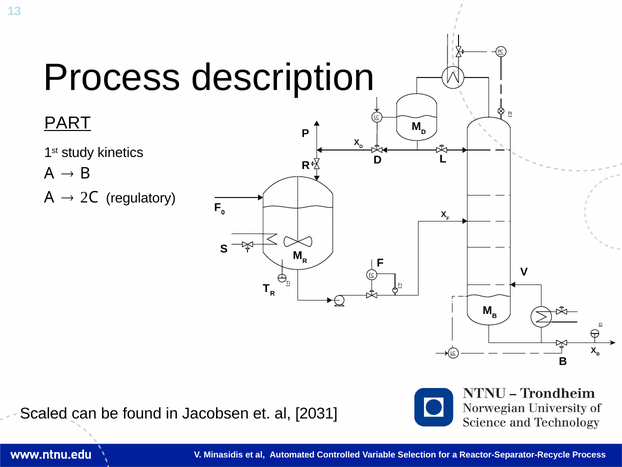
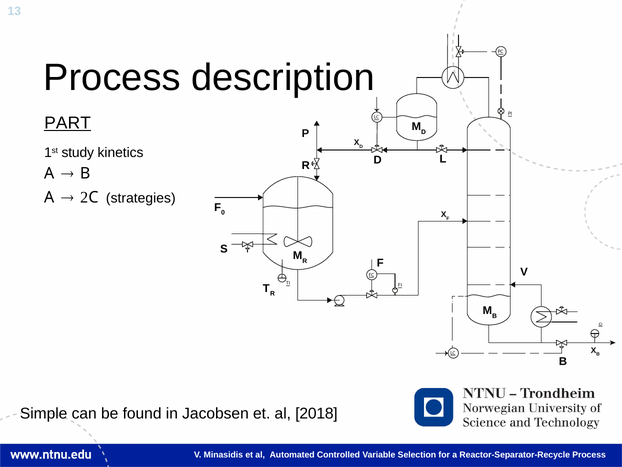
regulatory: regulatory -> strategies
Scaled: Scaled -> Simple
2031: 2031 -> 2018
